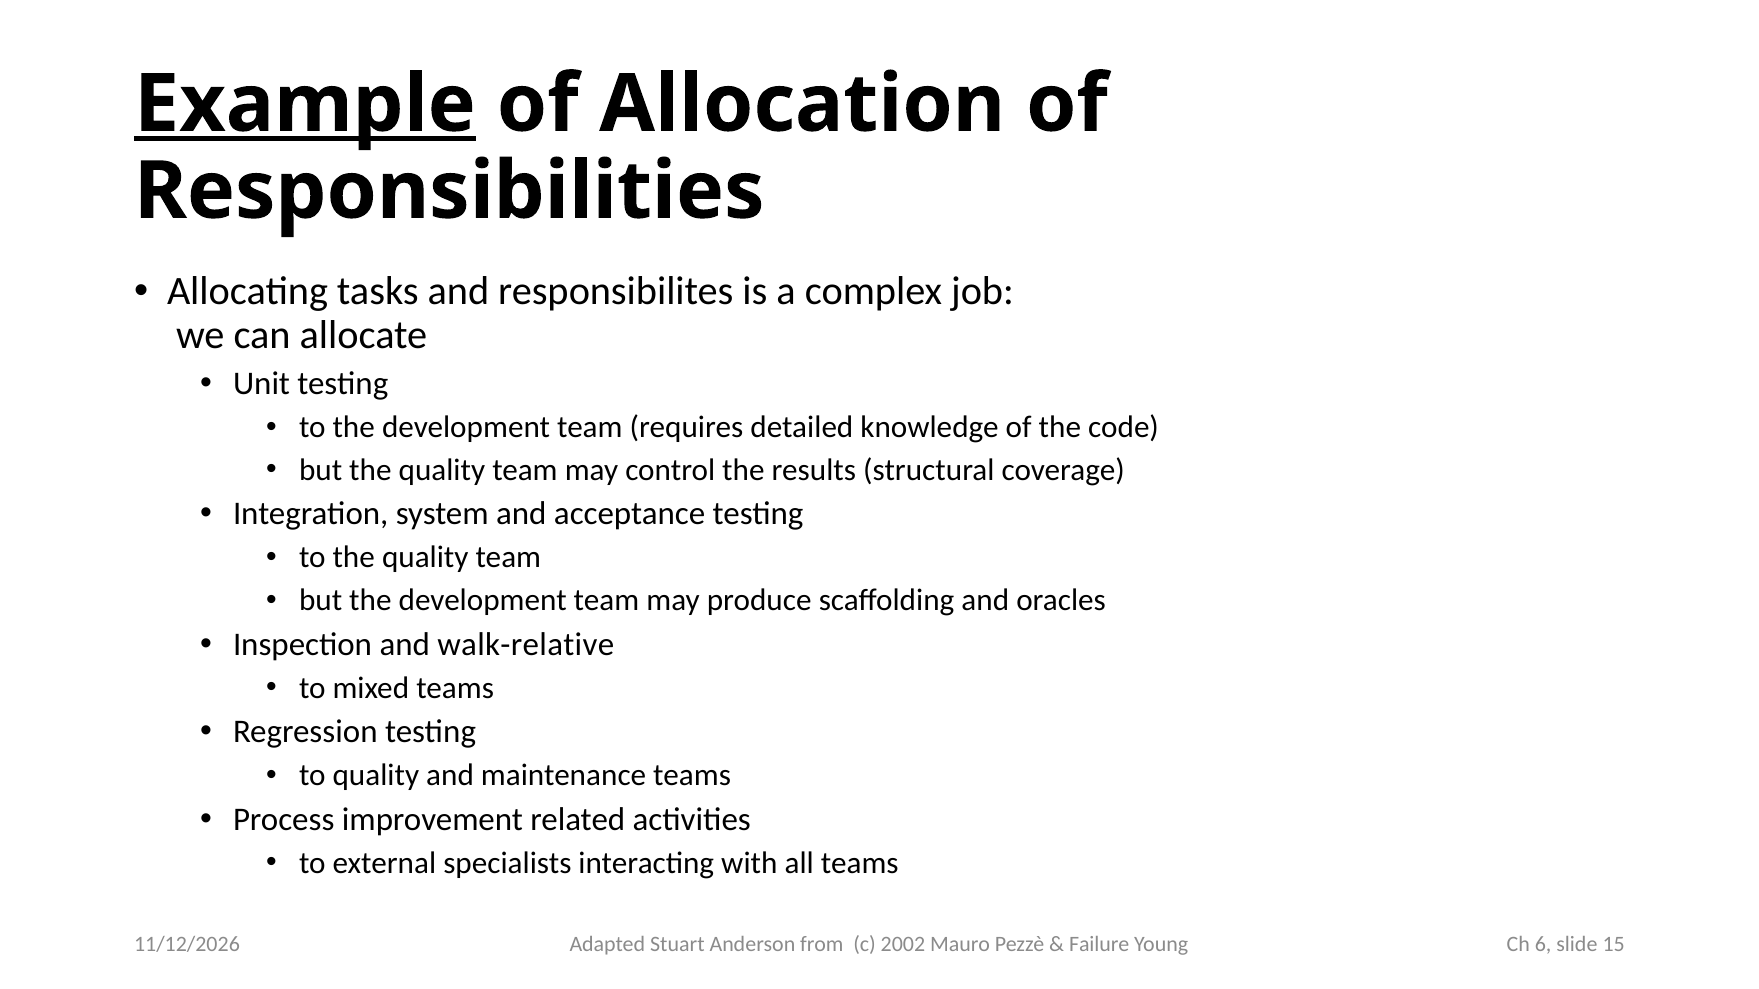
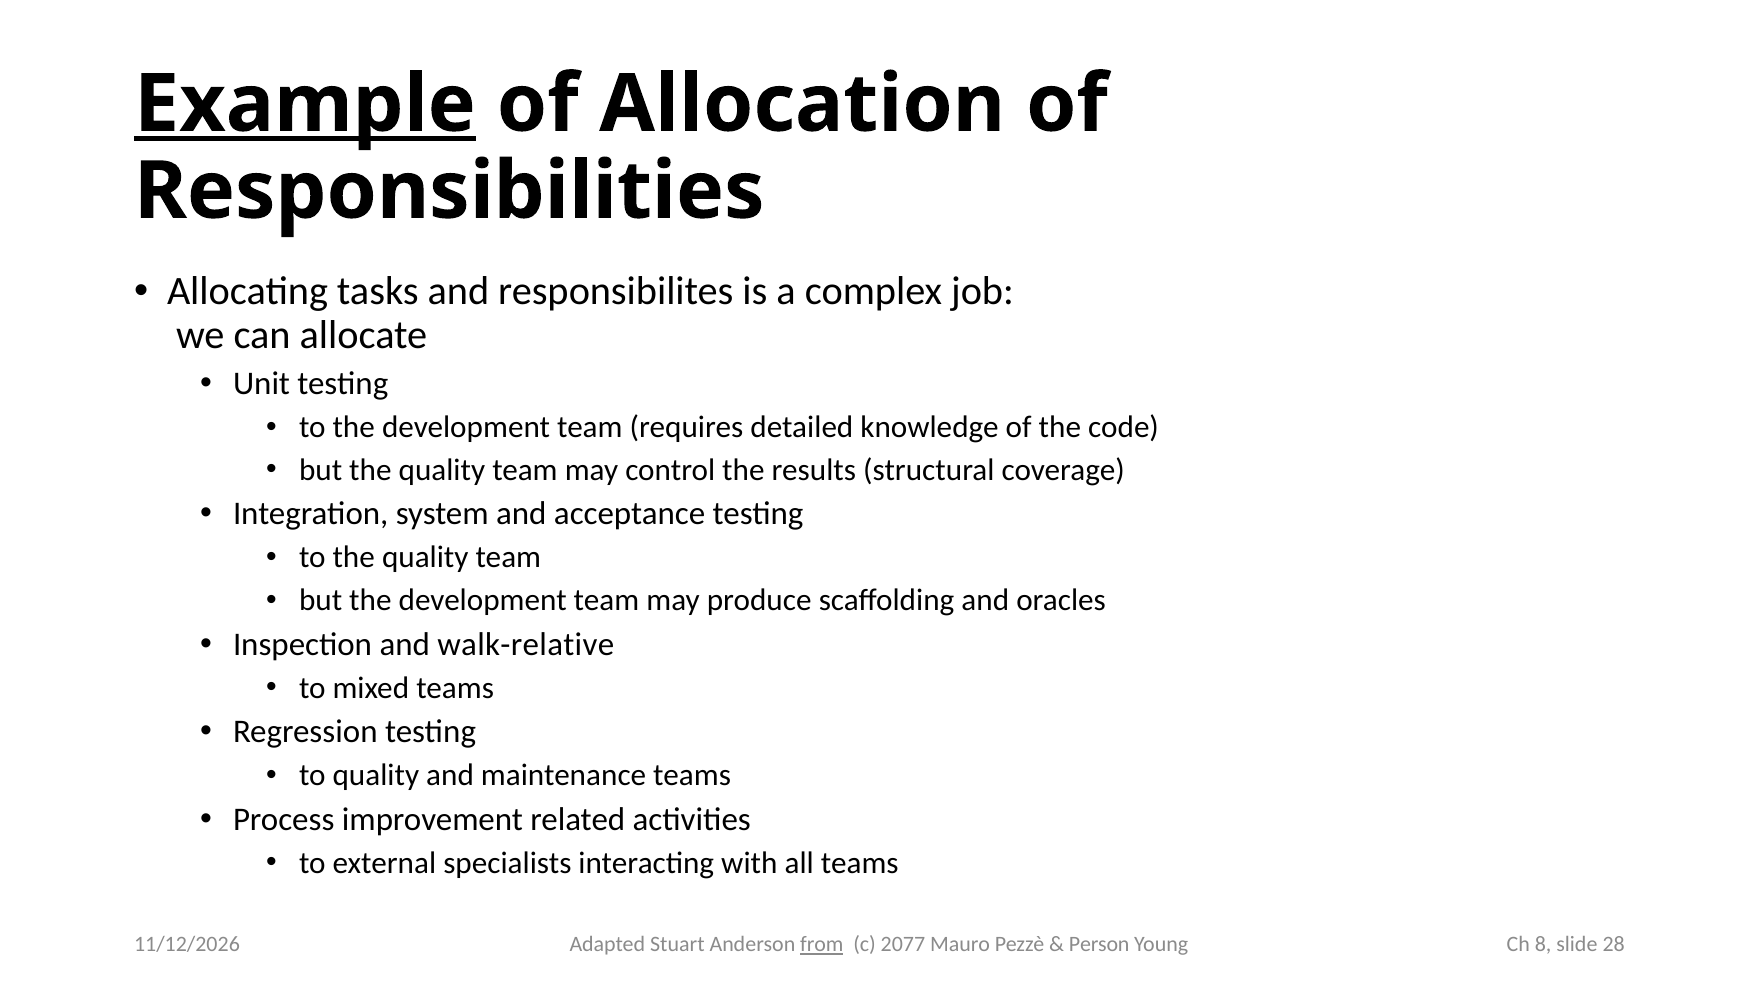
from underline: none -> present
2002: 2002 -> 2077
Failure: Failure -> Person
6: 6 -> 8
15: 15 -> 28
